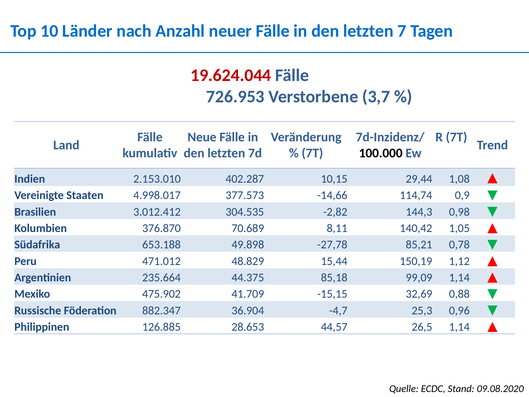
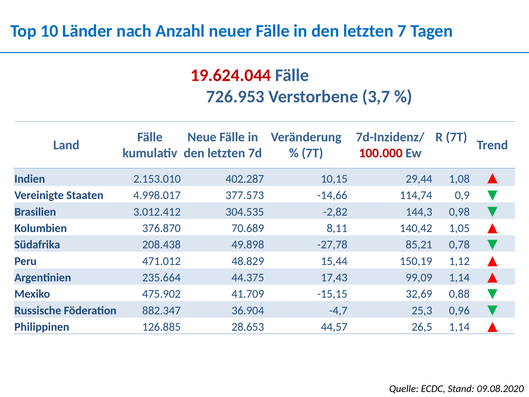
100.000 colour: black -> red
653.188: 653.188 -> 208.438
85,18: 85,18 -> 17,43
